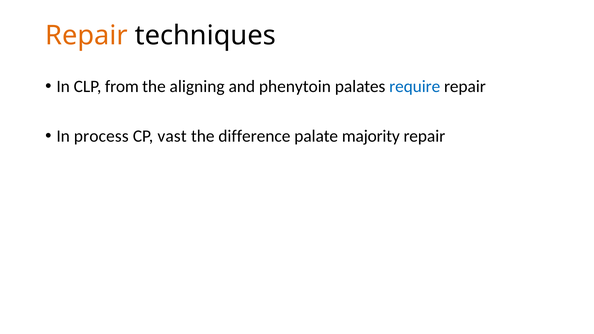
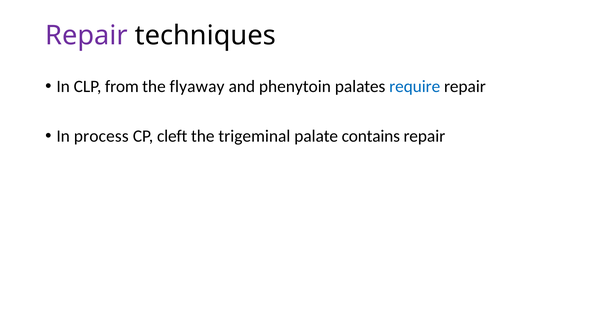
Repair at (87, 36) colour: orange -> purple
aligning: aligning -> flyaway
vast: vast -> cleft
difference: difference -> trigeminal
majority: majority -> contains
